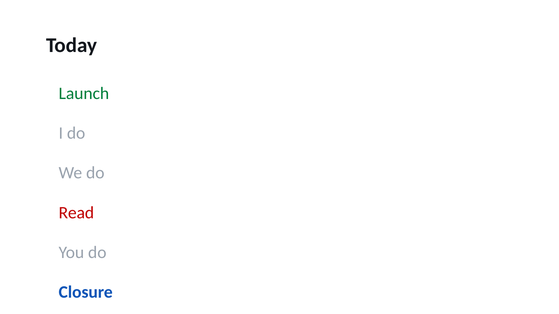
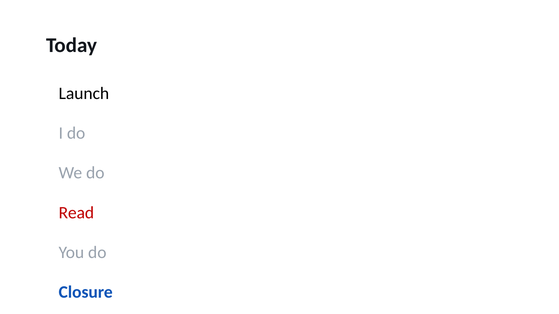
Launch colour: green -> black
